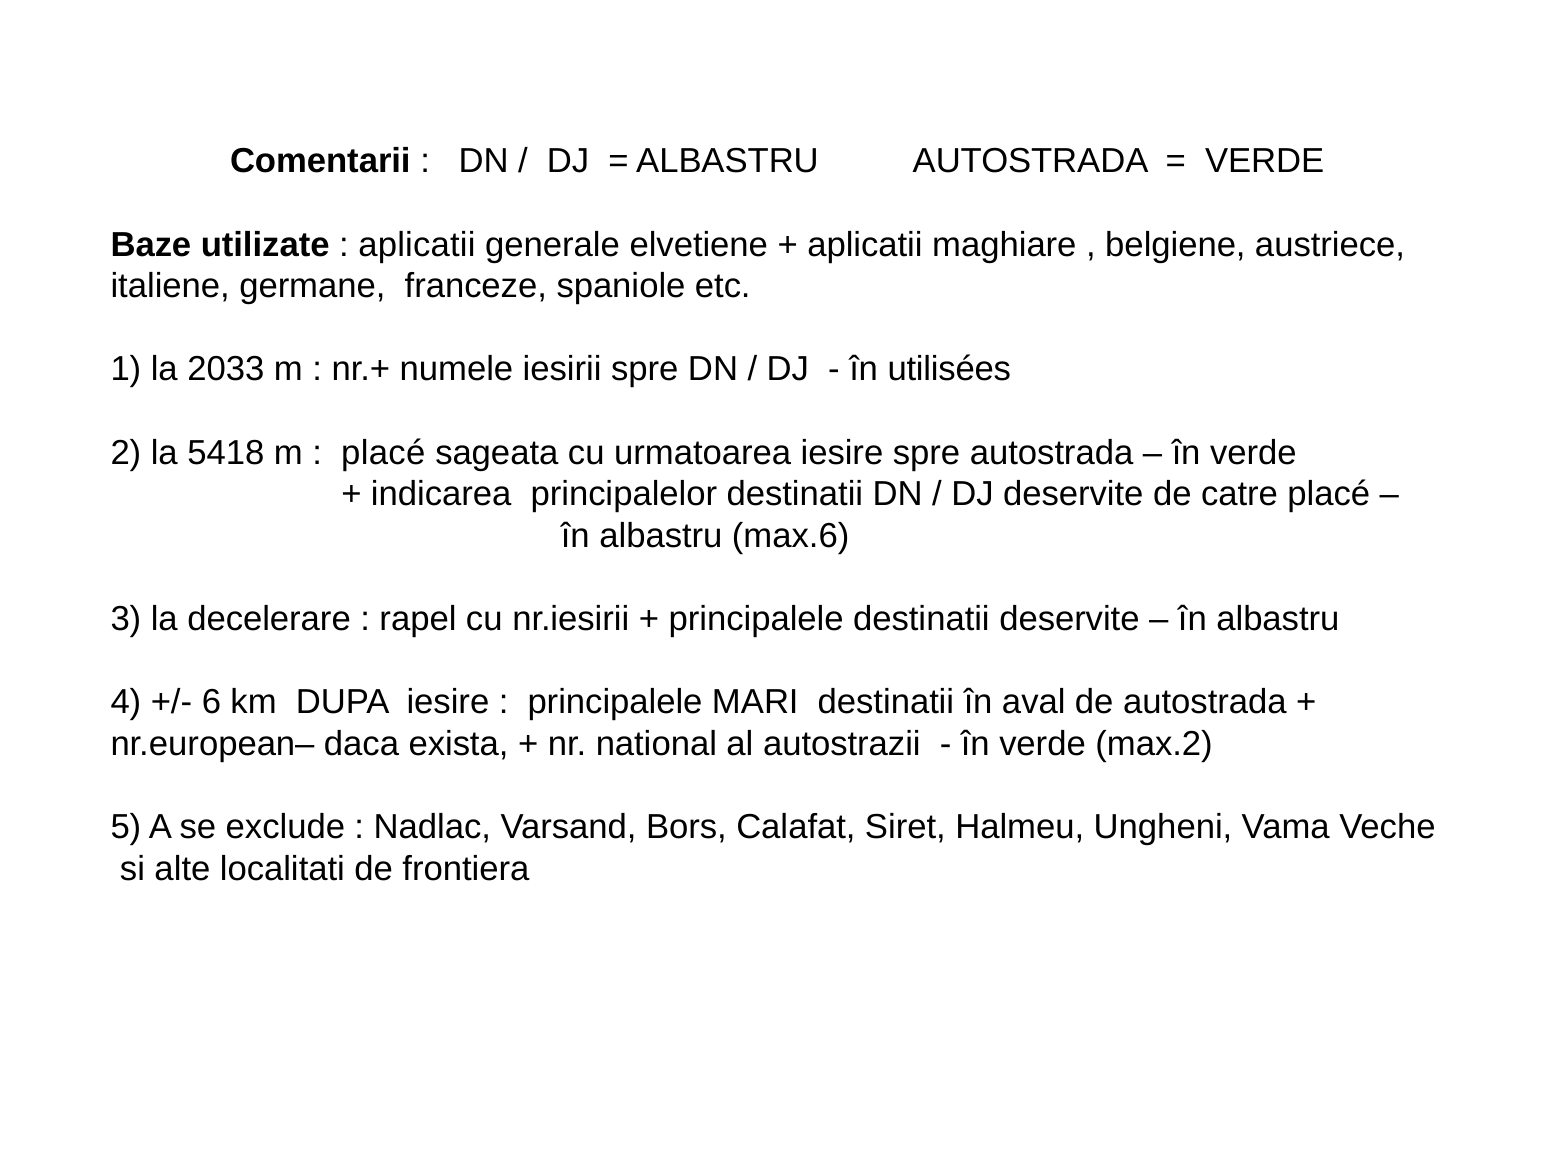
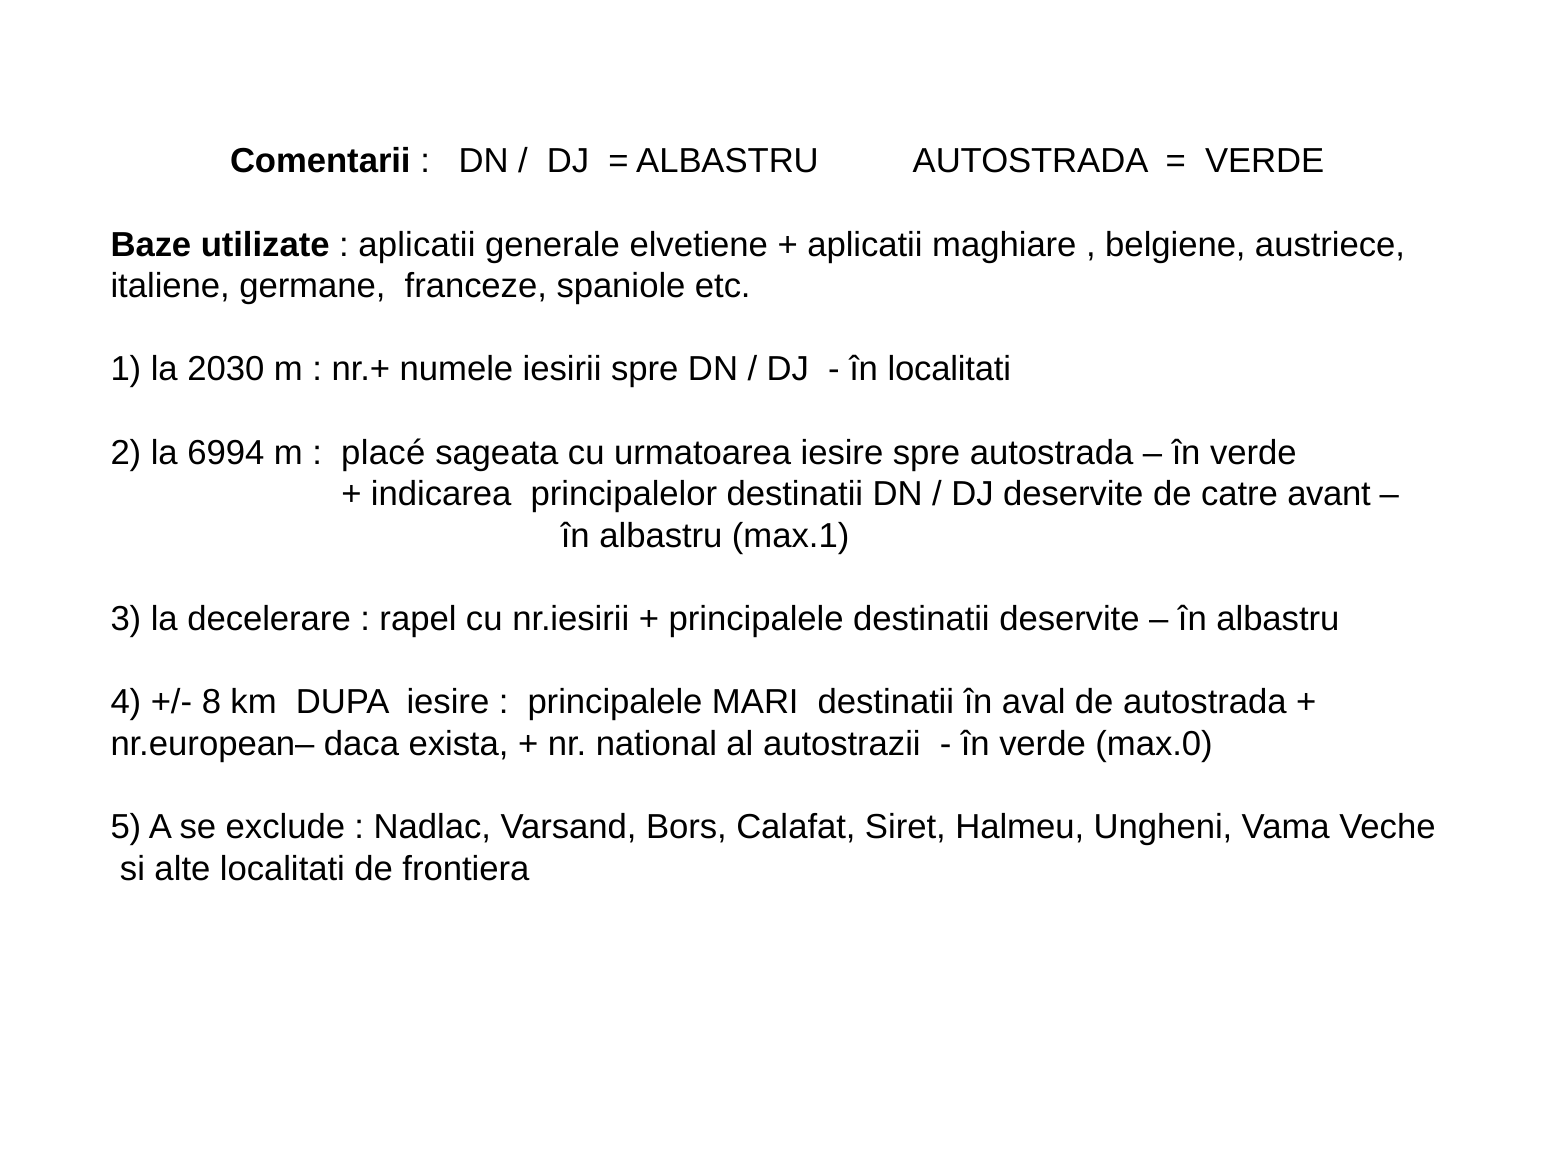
2033: 2033 -> 2030
în utilisées: utilisées -> localitati
5418: 5418 -> 6994
catre placé: placé -> avant
max.6: max.6 -> max.1
6: 6 -> 8
max.2: max.2 -> max.0
